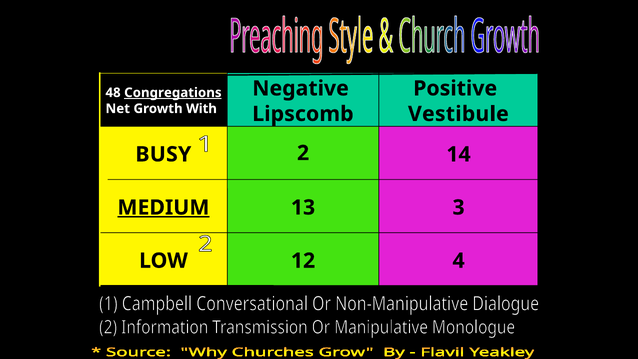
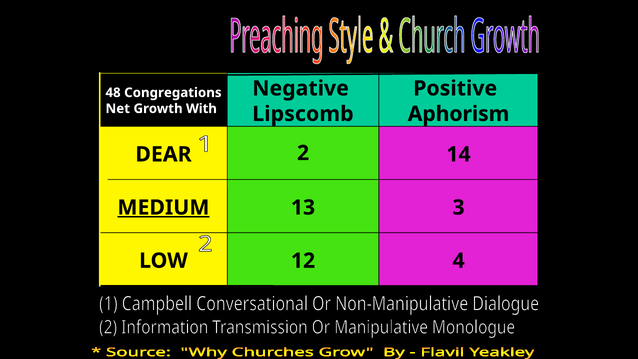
Congregations underline: present -> none
Vestibule: Vestibule -> Aphorism
BUSY: BUSY -> DEAR
